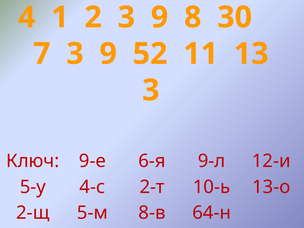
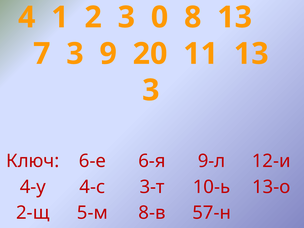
2 3 9: 9 -> 0
8 30: 30 -> 13
52: 52 -> 20
9-е: 9-е -> 6-е
5-у: 5-у -> 4-у
2-т: 2-т -> 3-т
64-н: 64-н -> 57-н
